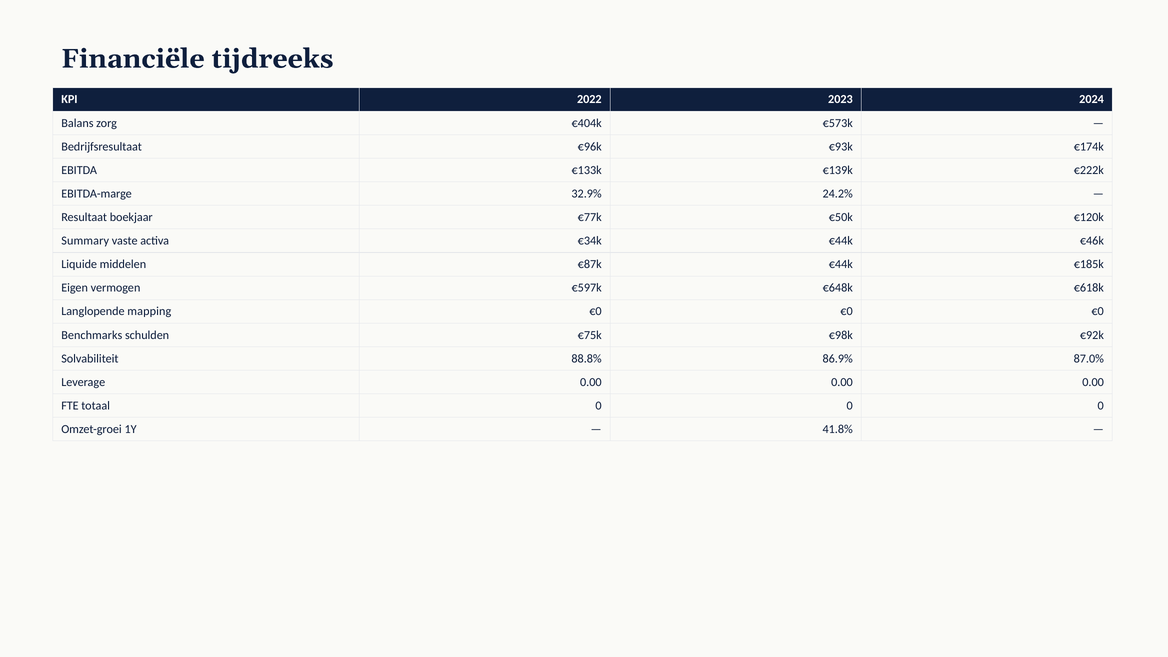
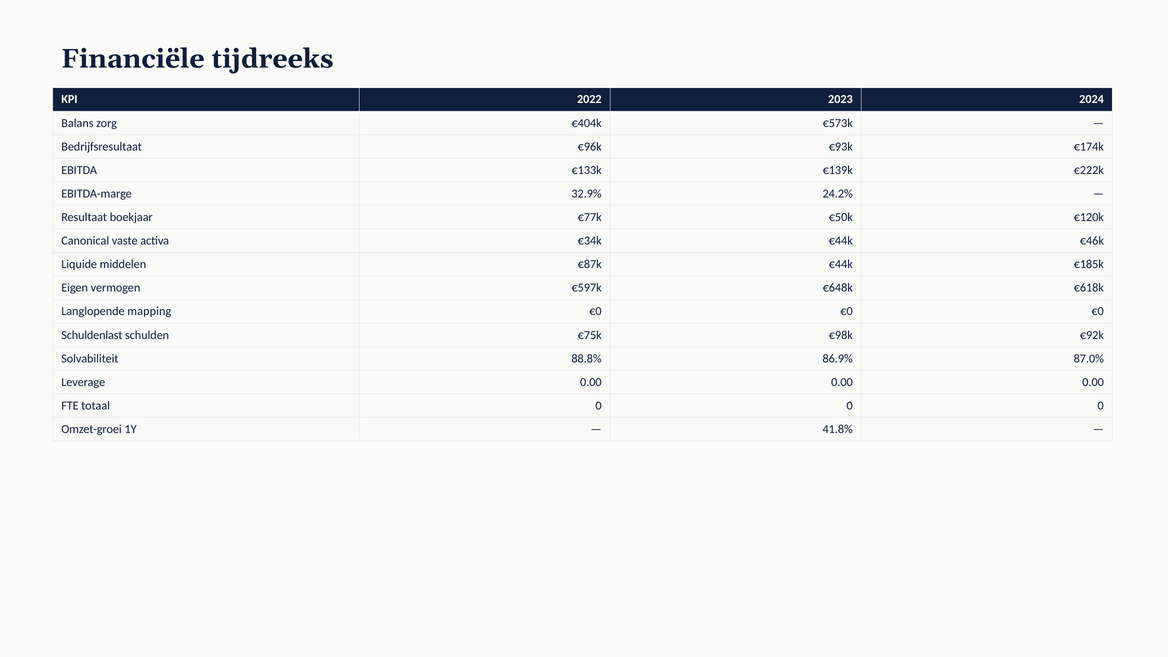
Summary: Summary -> Canonical
Benchmarks: Benchmarks -> Schuldenlast
